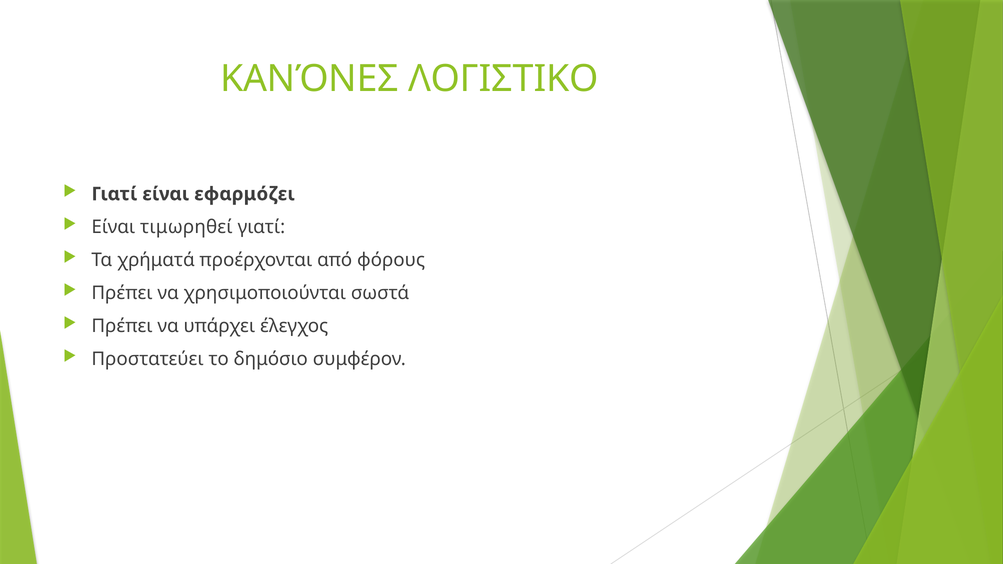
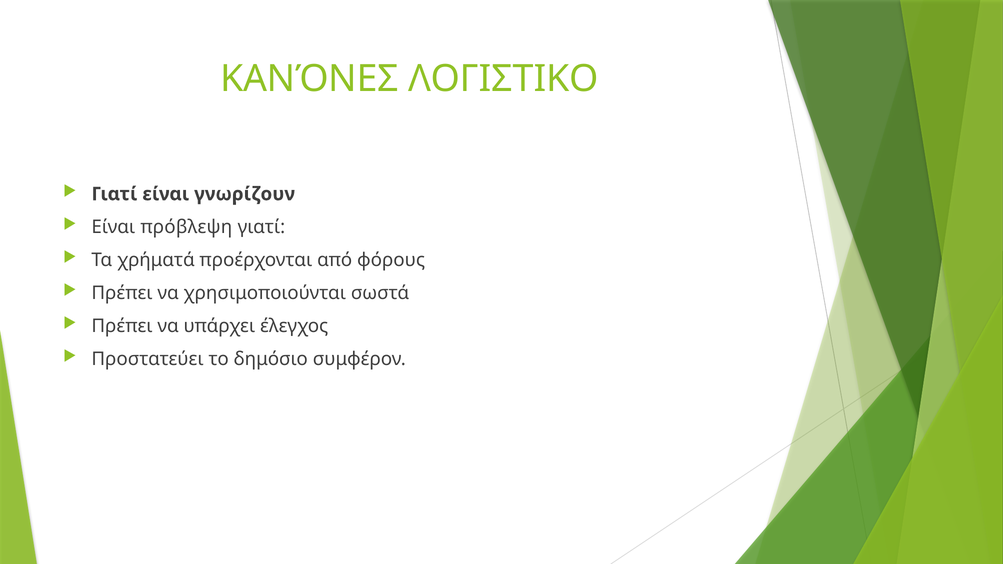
εφαρμόζει: εφαρμόζει -> γνωρίζουν
τιμωρηθεί: τιμωρηθεί -> πρόβλεψη
